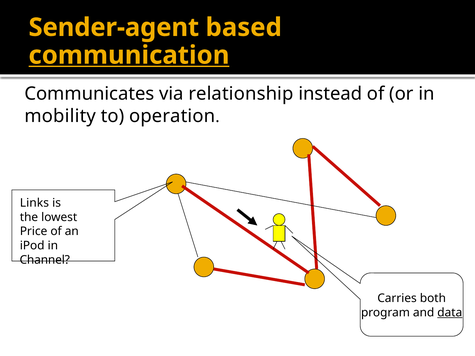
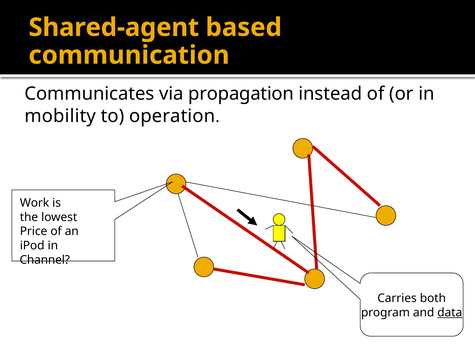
Sender-agent: Sender-agent -> Shared-agent
communication underline: present -> none
relationship: relationship -> propagation
Links: Links -> Work
